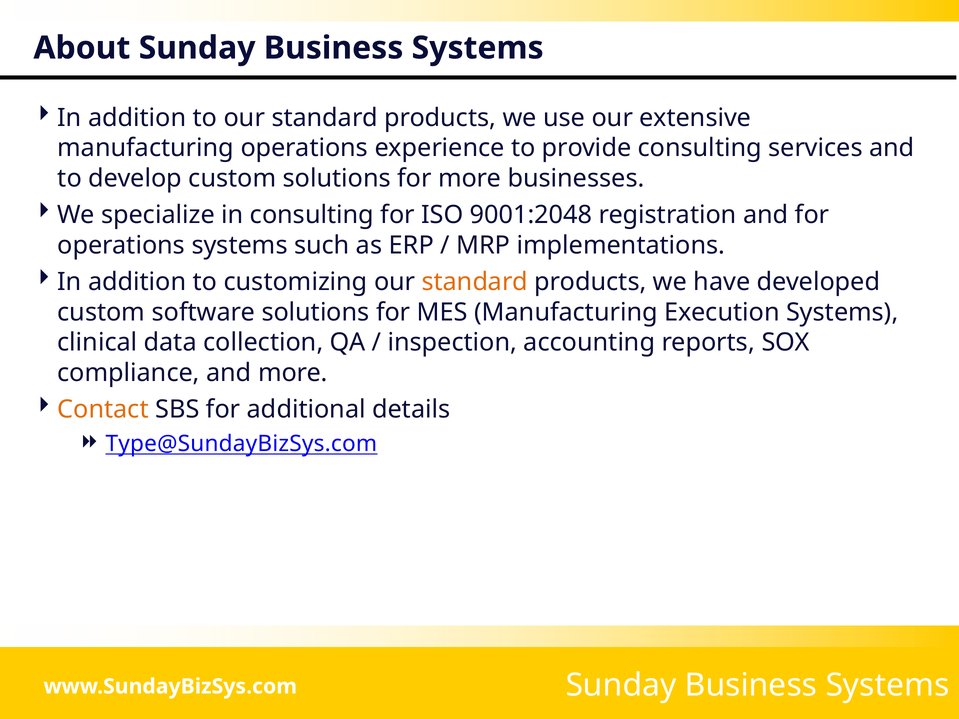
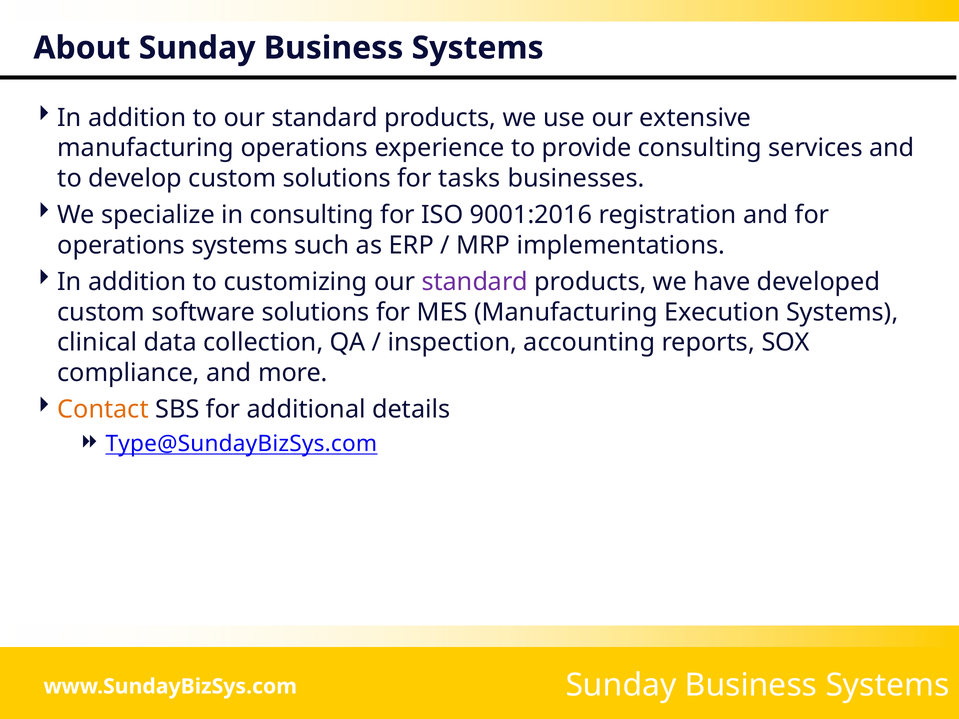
for more: more -> tasks
9001:2048: 9001:2048 -> 9001:2016
standard at (475, 282) colour: orange -> purple
